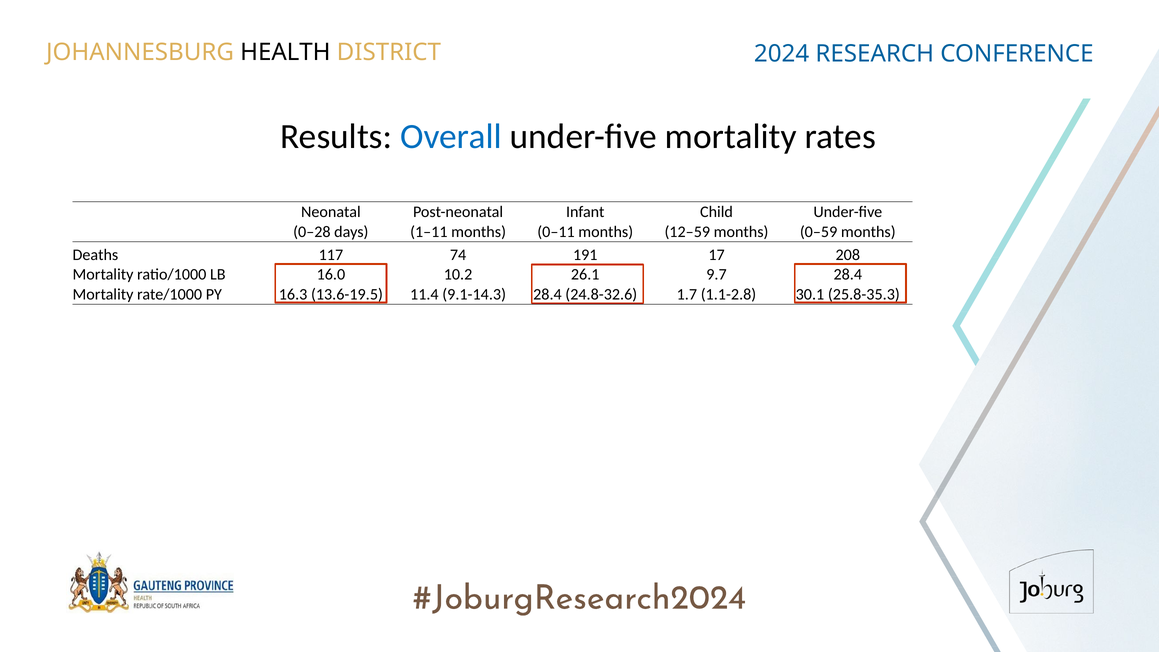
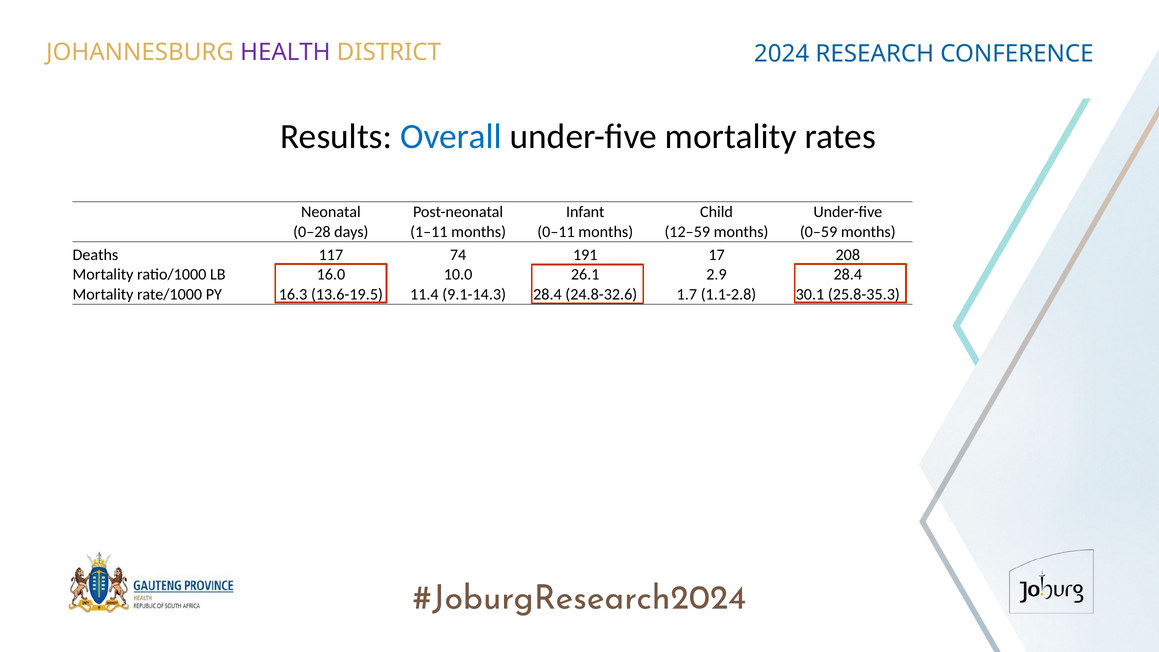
HEALTH colour: black -> purple
10.2: 10.2 -> 10.0
9.7: 9.7 -> 2.9
